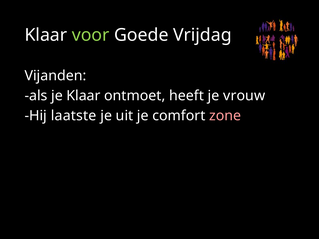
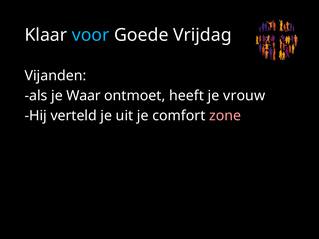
voor colour: light green -> light blue
je Klaar: Klaar -> Waar
laatste: laatste -> verteld
